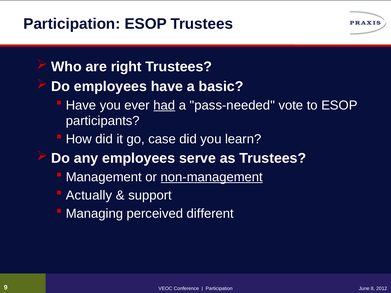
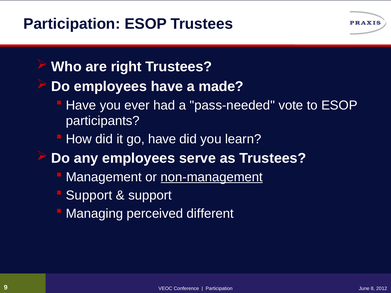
basic: basic -> made
had underline: present -> none
go case: case -> have
Actually at (89, 195): Actually -> Support
